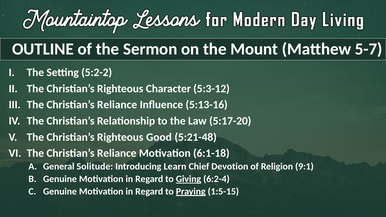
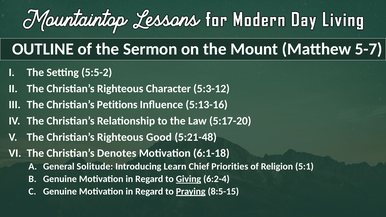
5:2-2: 5:2-2 -> 5:5-2
Reliance at (117, 105): Reliance -> Petitions
Reliance at (117, 153): Reliance -> Denotes
Devotion: Devotion -> Priorities
9:1: 9:1 -> 5:1
1:5-15: 1:5-15 -> 8:5-15
